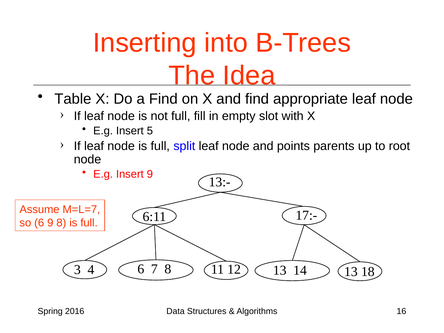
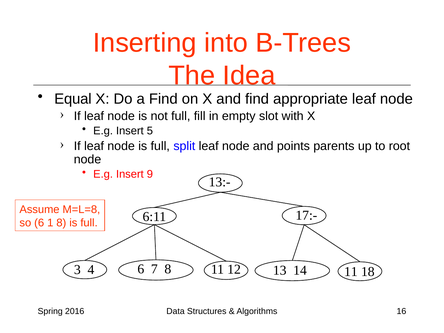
Table: Table -> Equal
M=L=7: M=L=7 -> M=L=8
6 9: 9 -> 1
14 13: 13 -> 11
